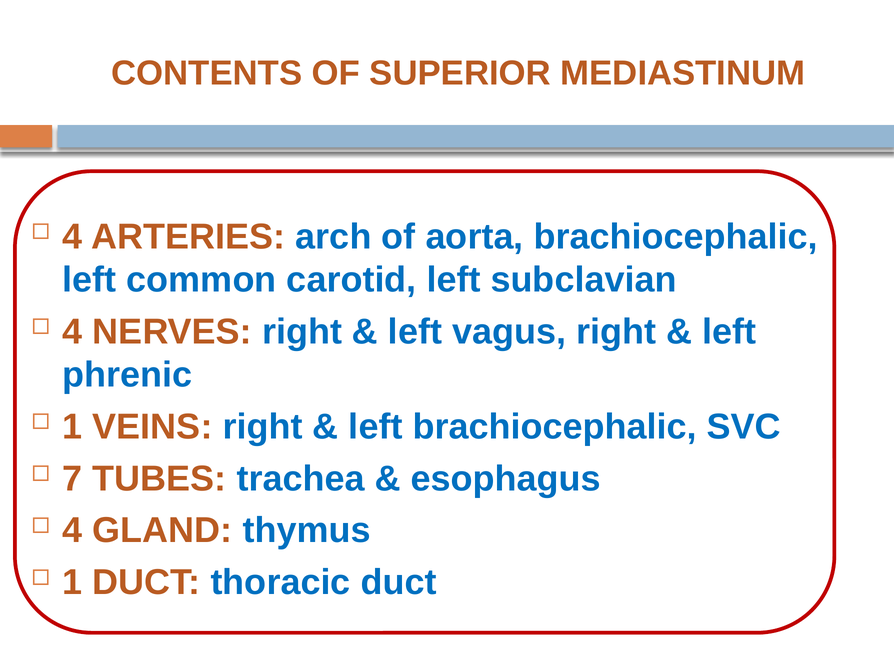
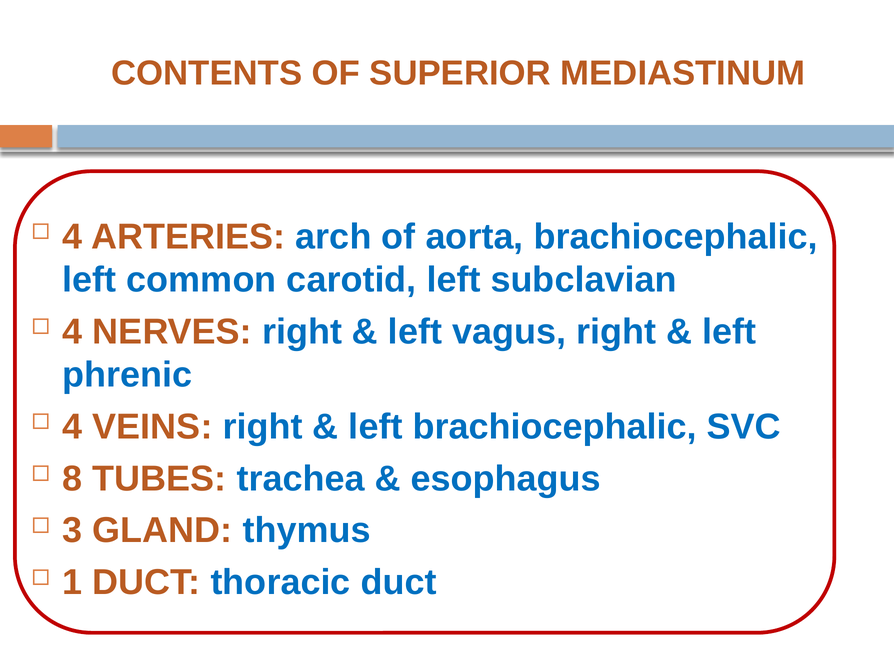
1 at (72, 427): 1 -> 4
7: 7 -> 8
4 at (72, 531): 4 -> 3
